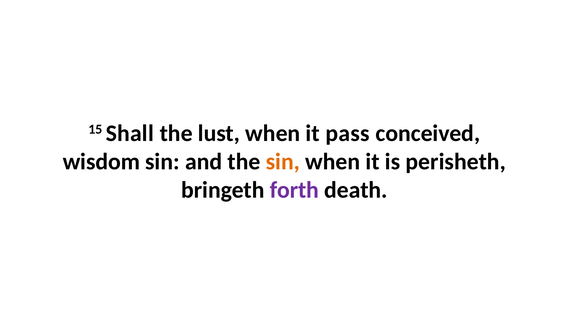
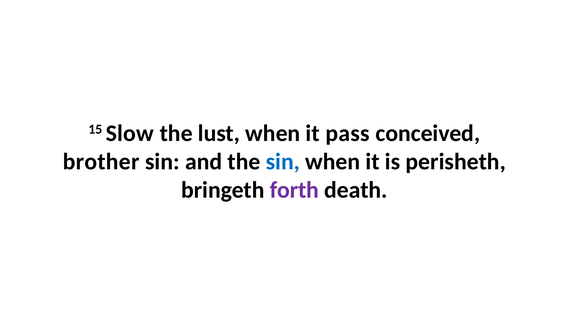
Shall: Shall -> Slow
wisdom: wisdom -> brother
sin at (283, 162) colour: orange -> blue
